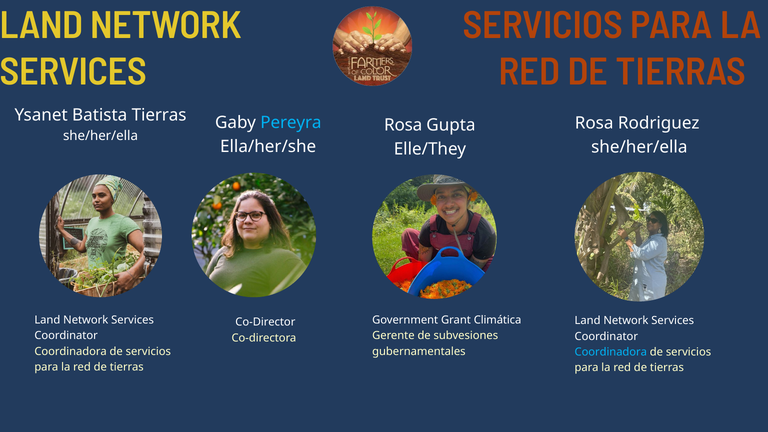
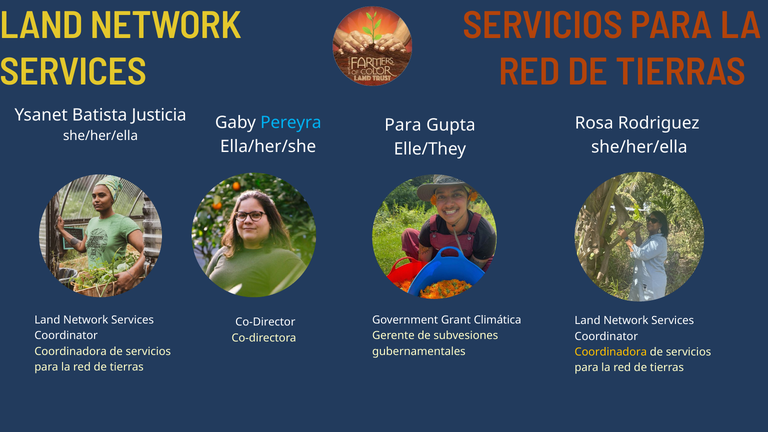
Batista Tierras: Tierras -> Justicia
Rosa at (403, 125): Rosa -> Para
Coordinadora at (611, 352) colour: light blue -> yellow
